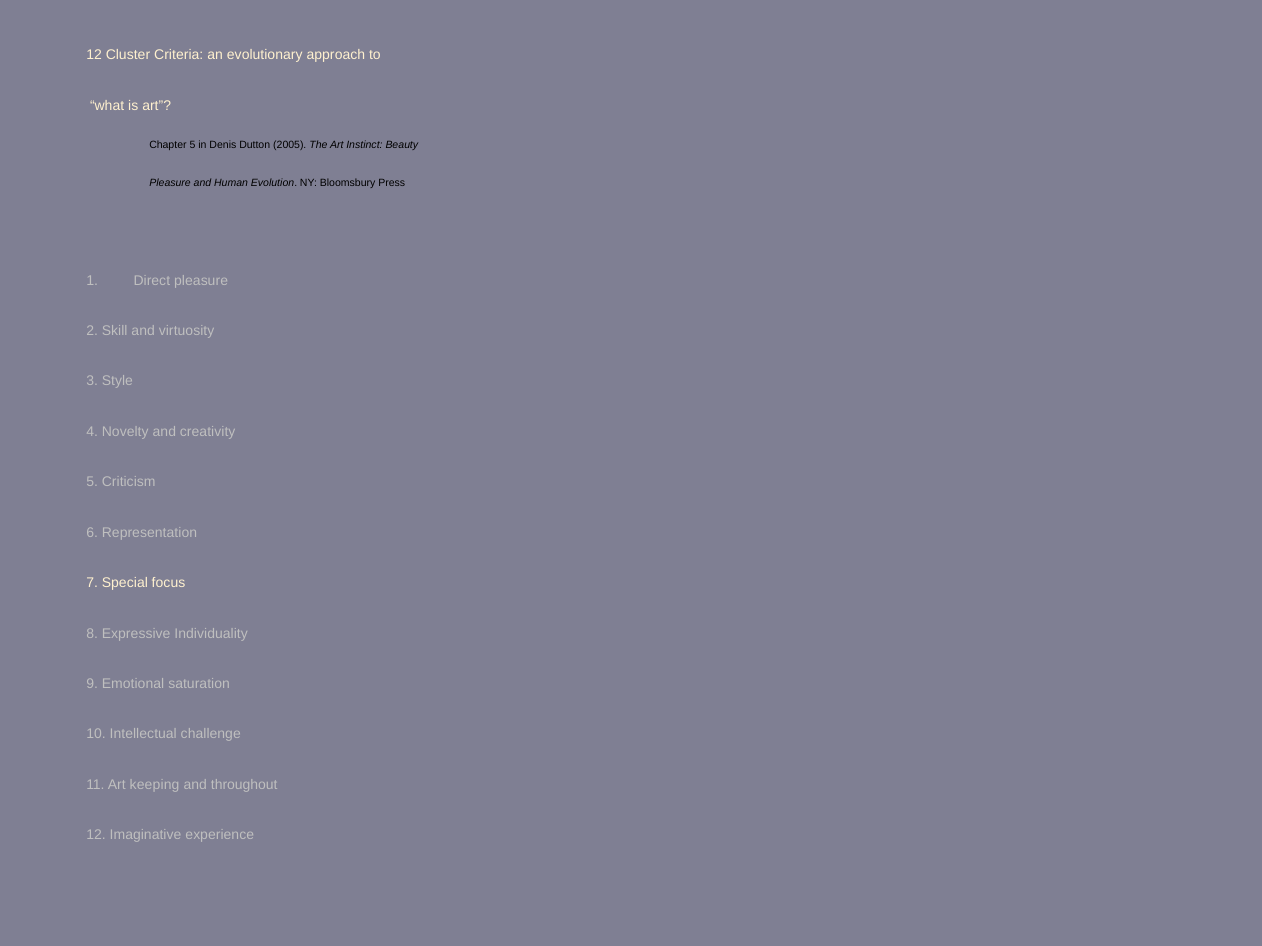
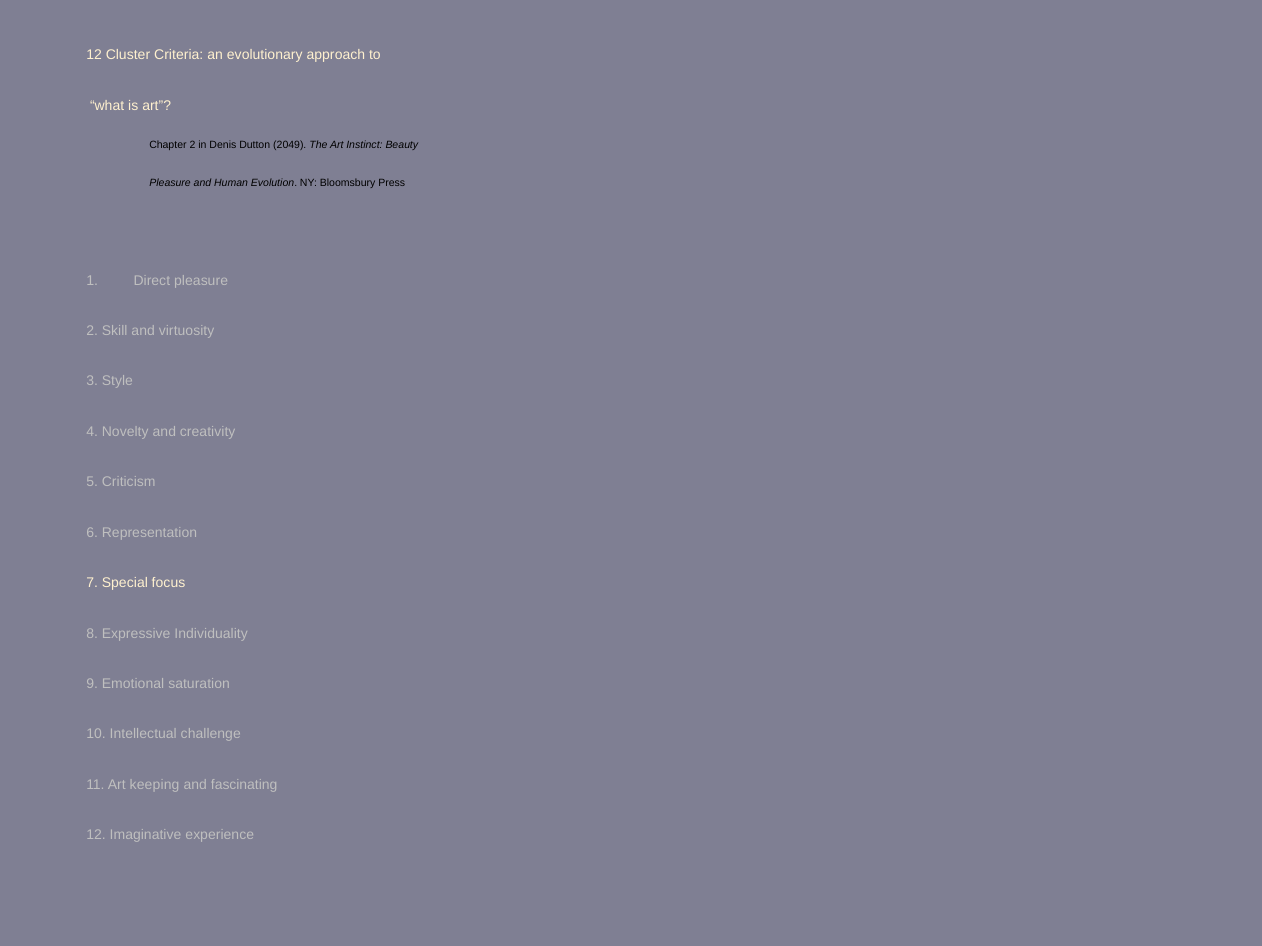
Chapter 5: 5 -> 2
2005: 2005 -> 2049
throughout: throughout -> fascinating
